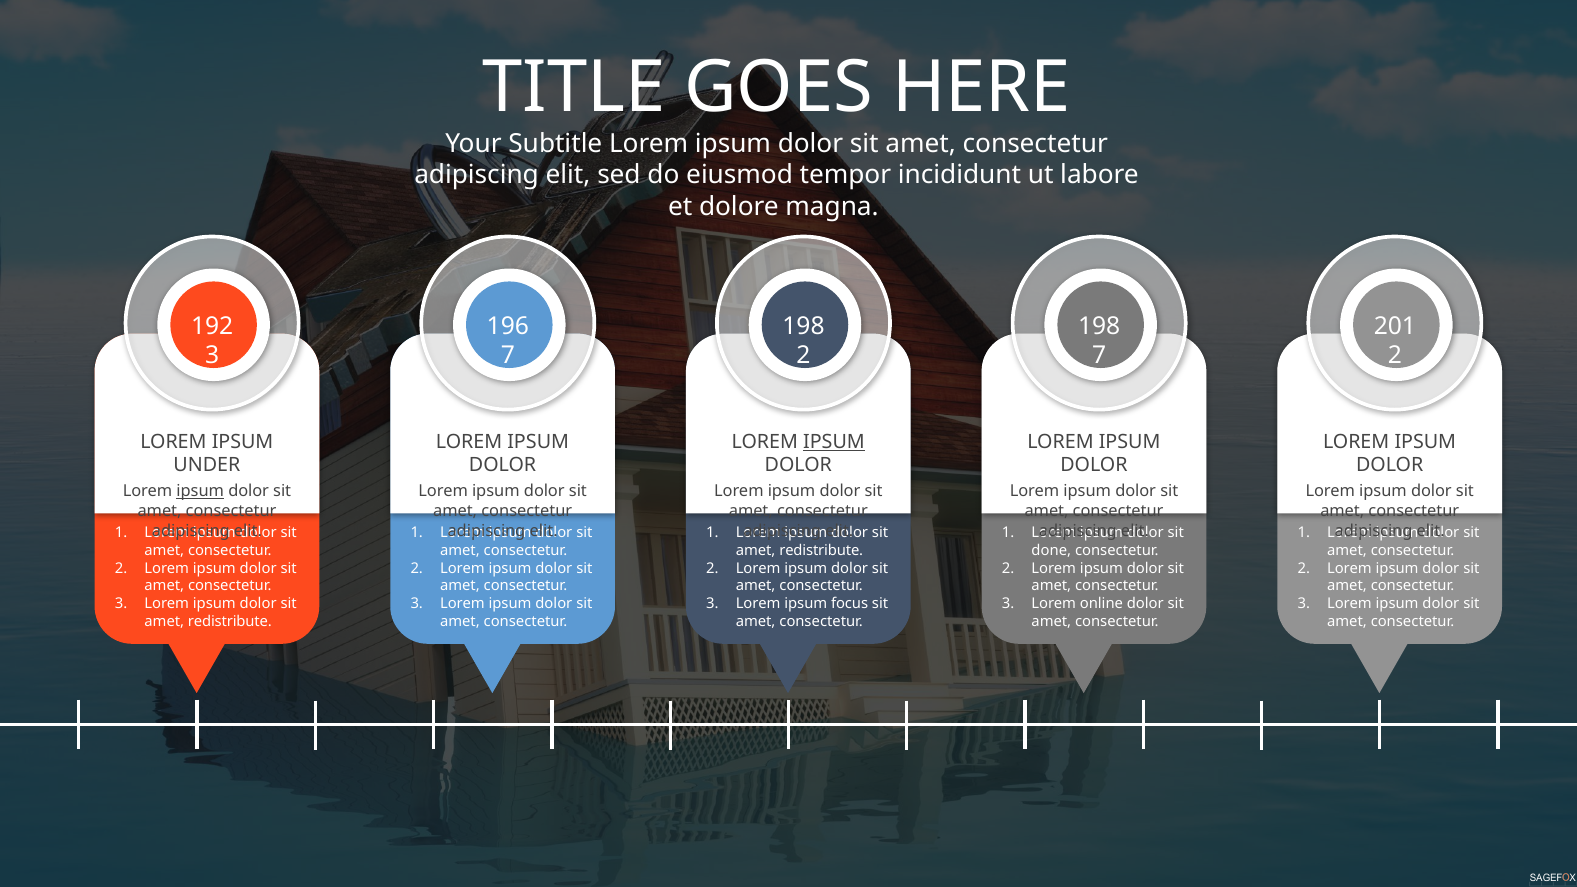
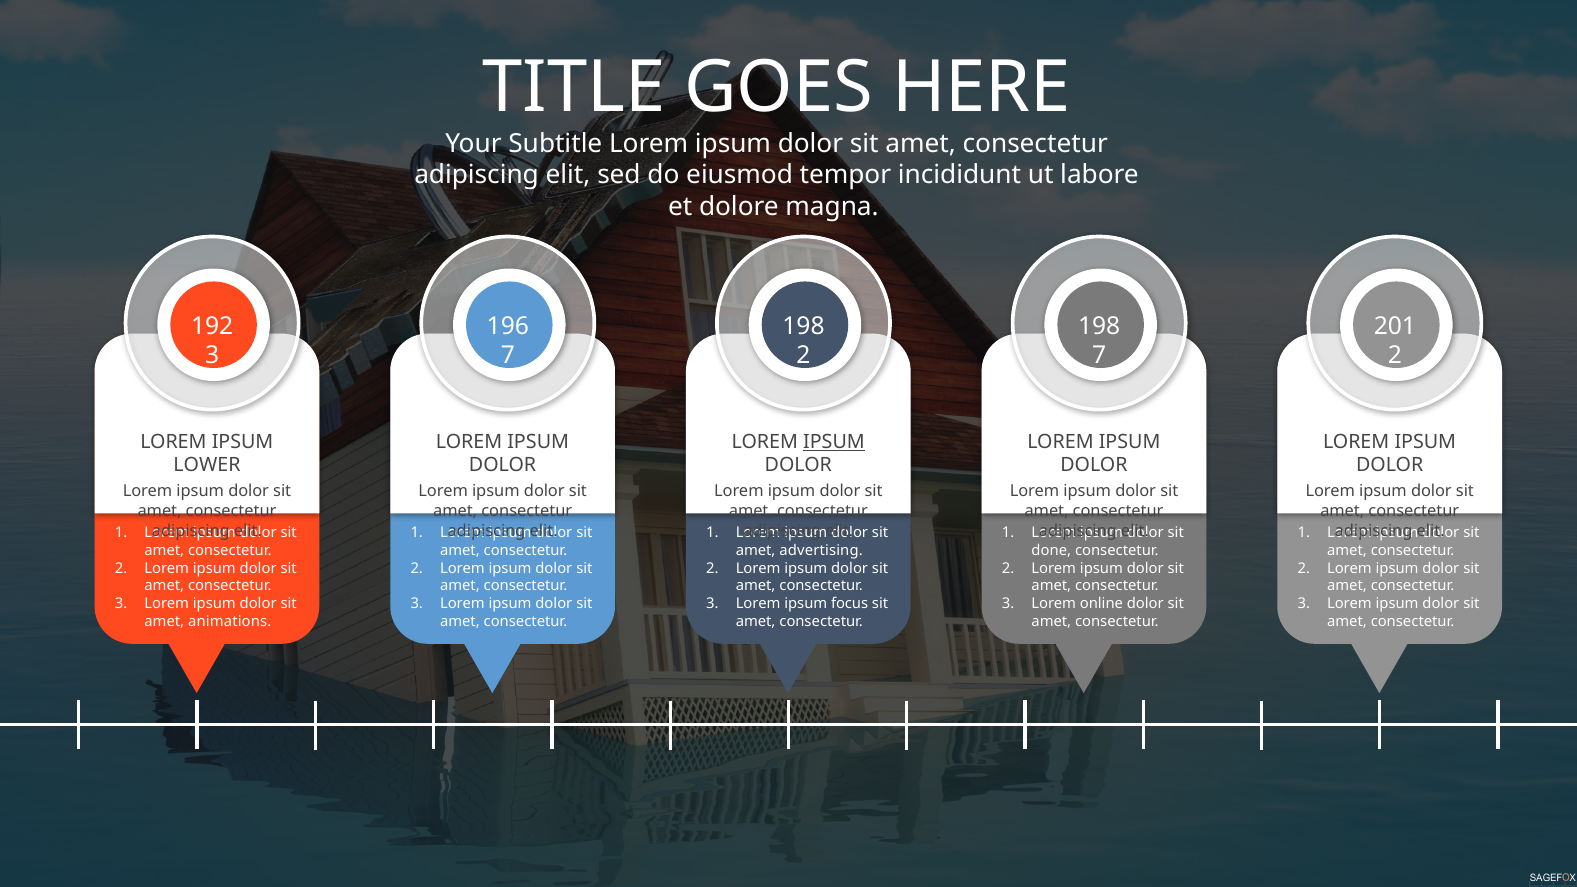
UNDER: UNDER -> LOWER
ipsum at (200, 491) underline: present -> none
redistribute at (821, 550): redistribute -> advertising
redistribute at (230, 622): redistribute -> animations
